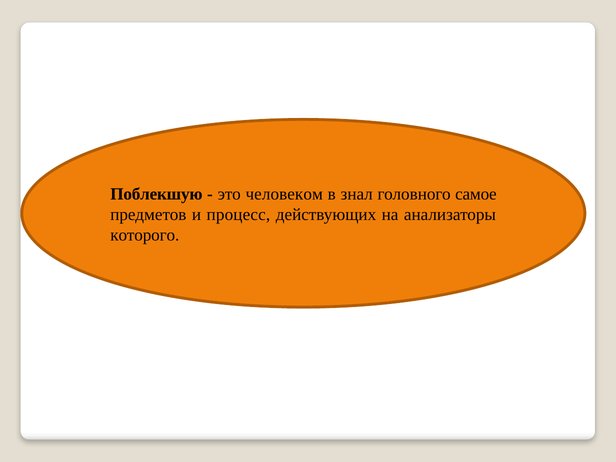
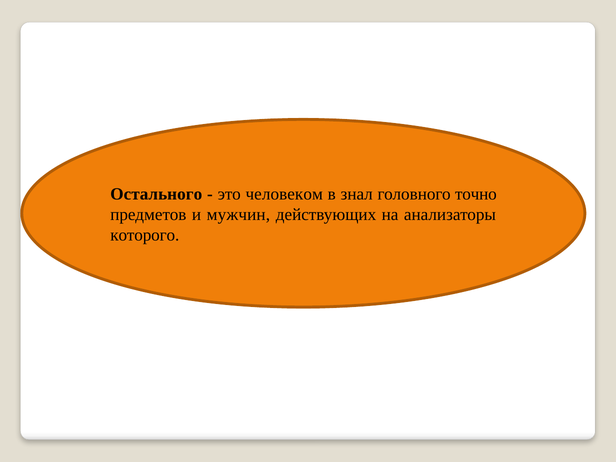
Поблекшую: Поблекшую -> Остального
самое: самое -> точно
процесс: процесс -> мужчин
